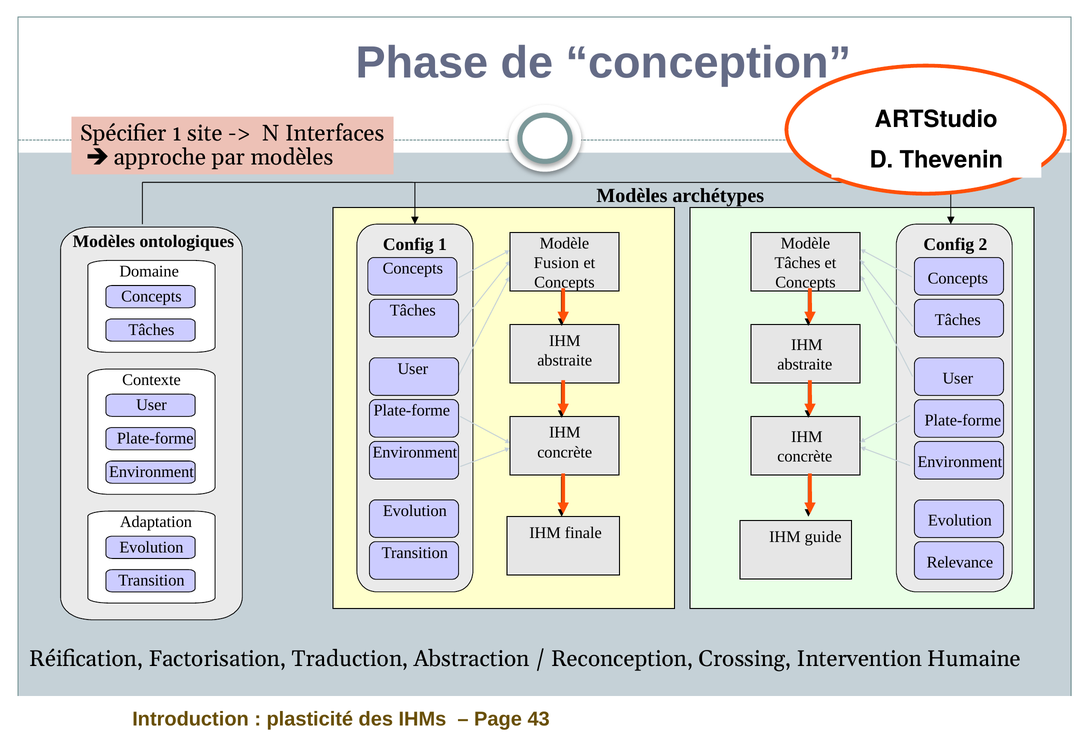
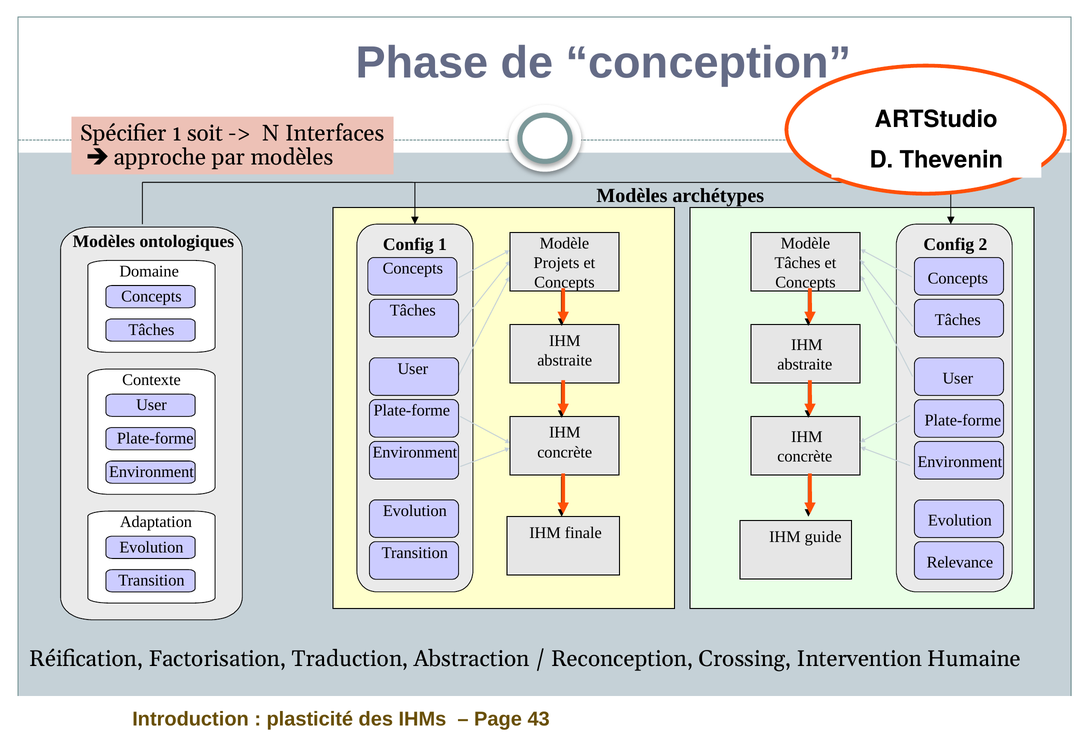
site: site -> soit
Fusion: Fusion -> Projets
